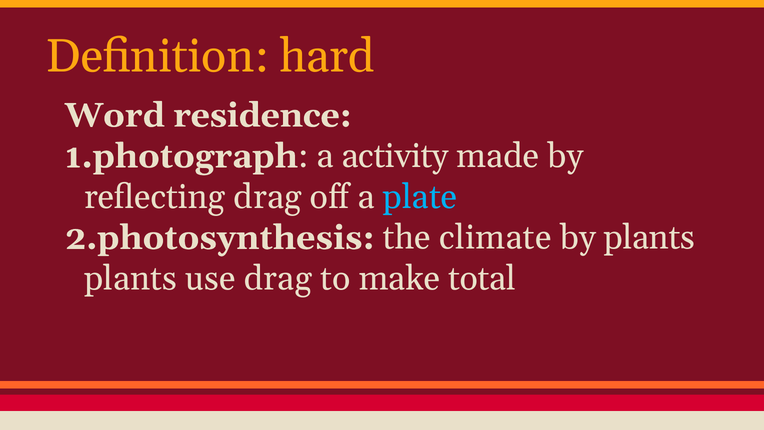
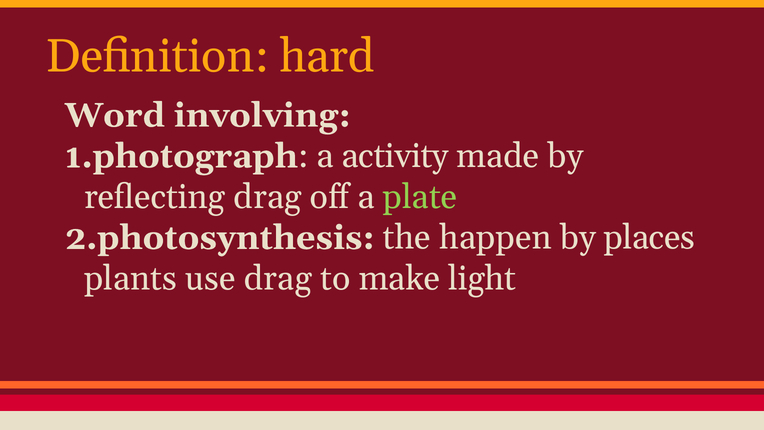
residence: residence -> involving
plate colour: light blue -> light green
climate: climate -> happen
by plants: plants -> places
total: total -> light
